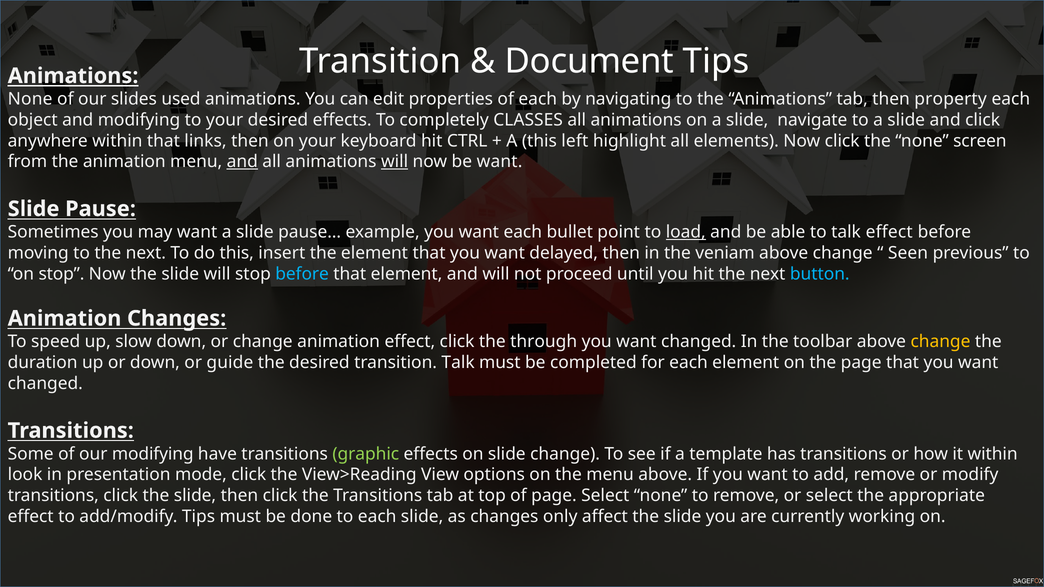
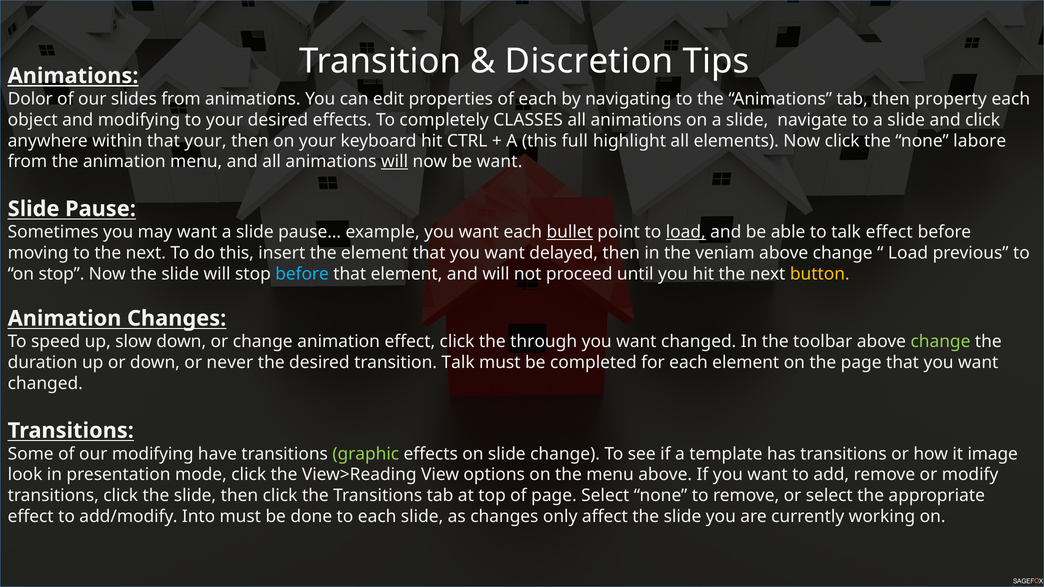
Document: Document -> Discretion
None at (30, 99): None -> Dolor
slides used: used -> from
that links: links -> your
left: left -> full
screen: screen -> labore
and at (242, 162) underline: present -> none
bullet underline: none -> present
Seen at (908, 253): Seen -> Load
button colour: light blue -> yellow
change at (940, 342) colour: yellow -> light green
guide: guide -> never
it within: within -> image
add/modify Tips: Tips -> Into
